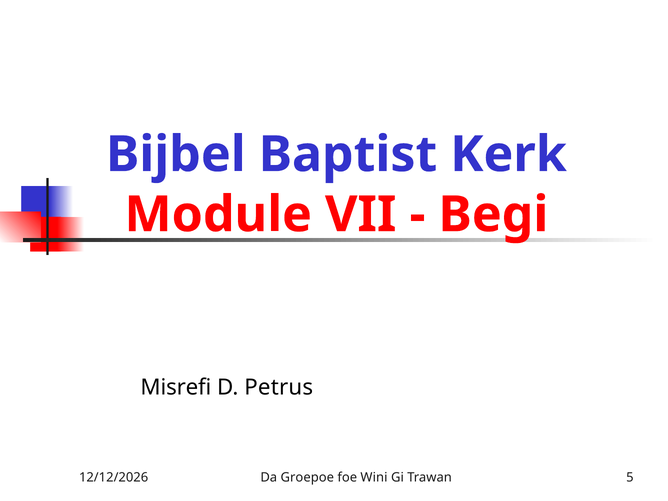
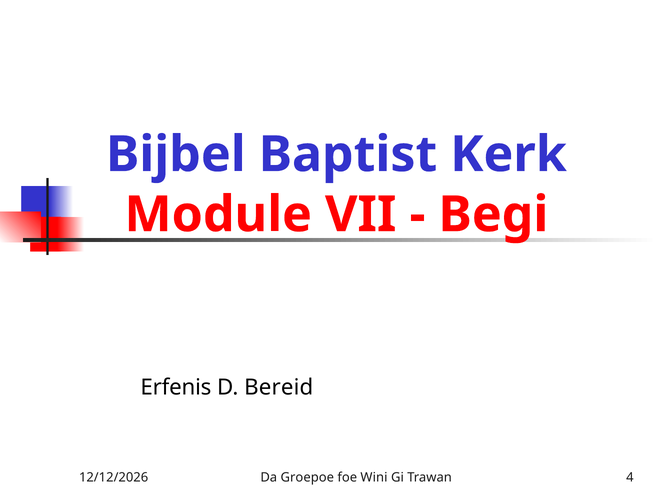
Misrefi: Misrefi -> Erfenis
Petrus: Petrus -> Bereid
5: 5 -> 4
